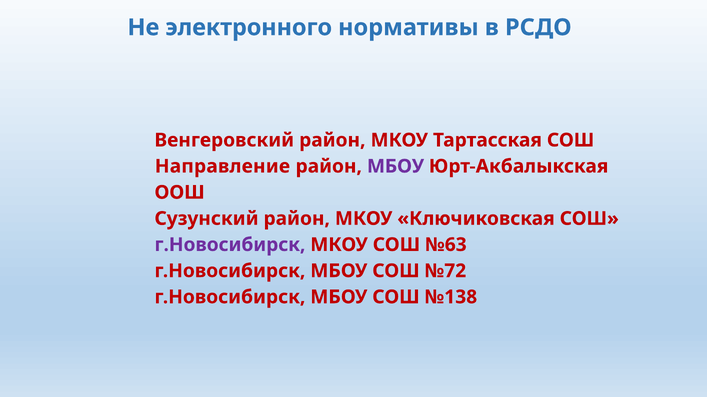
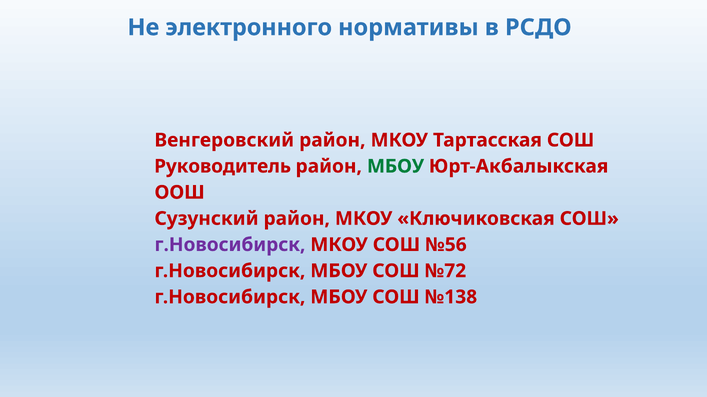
Направление: Направление -> Руководитель
МБОУ at (396, 167) colour: purple -> green
№63: №63 -> №56
